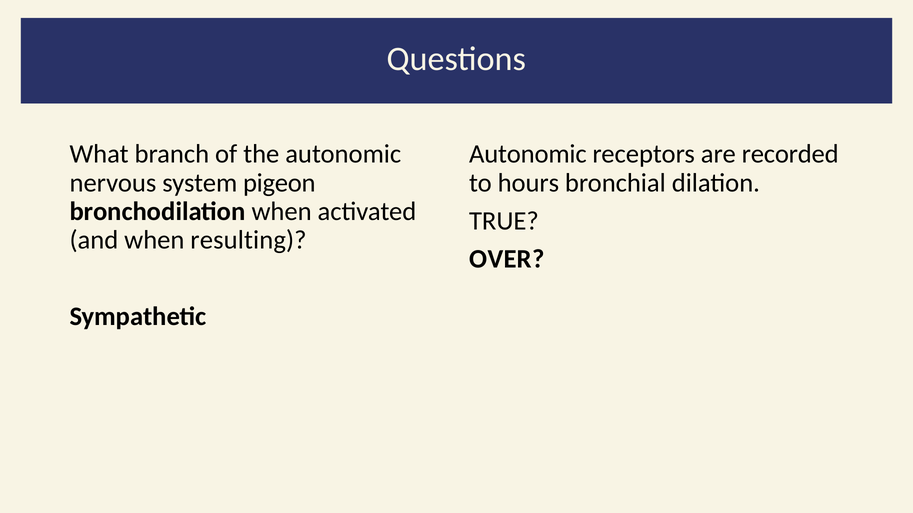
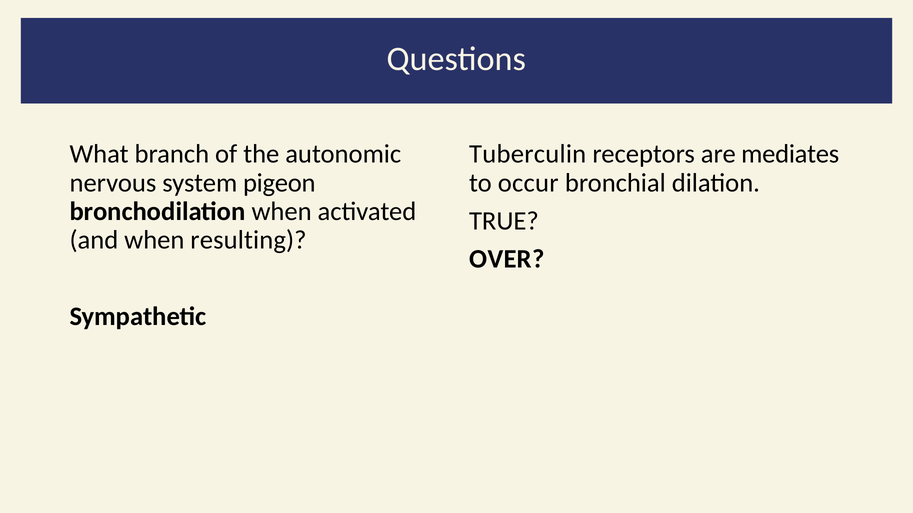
Autonomic at (528, 154): Autonomic -> Tuberculin
recorded: recorded -> mediates
hours: hours -> occur
